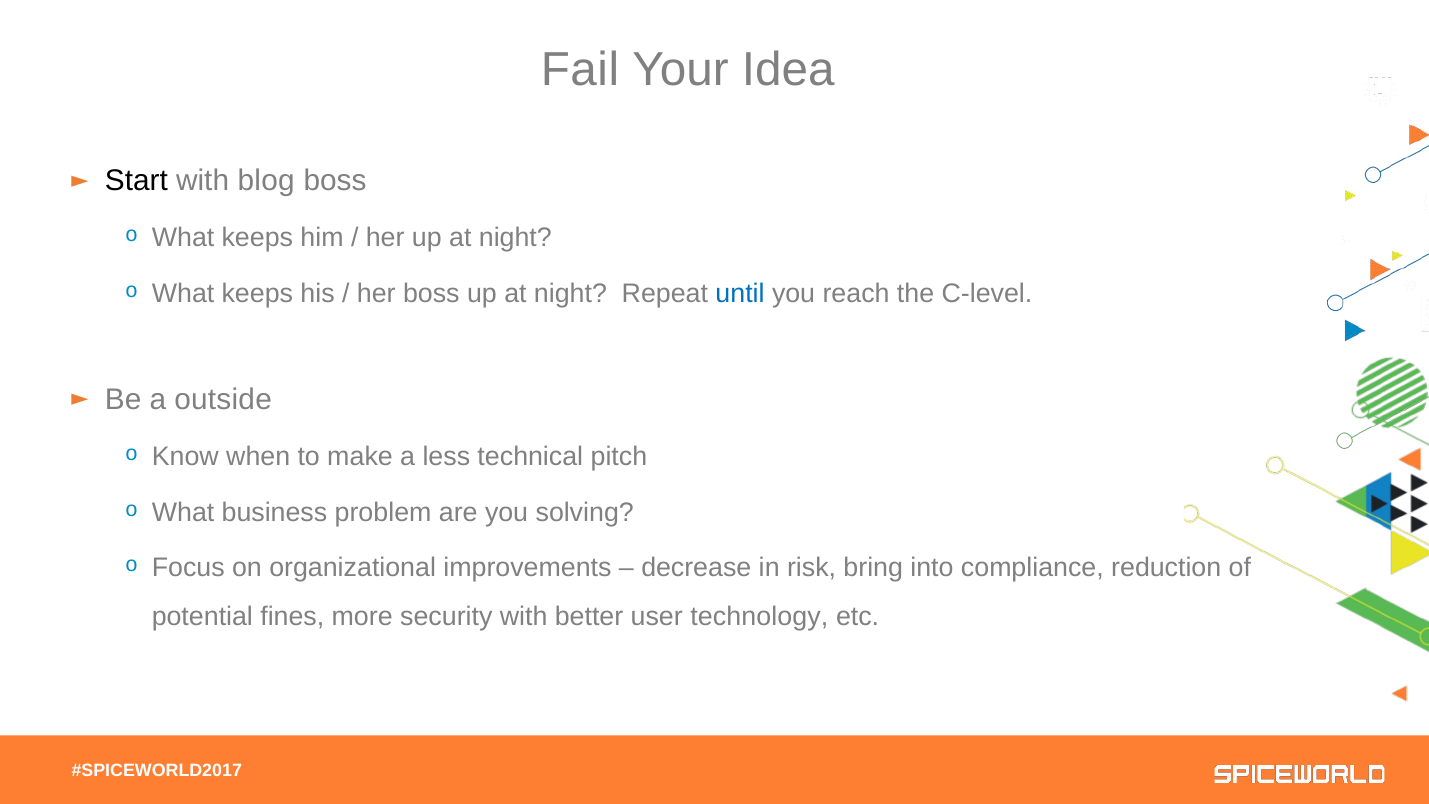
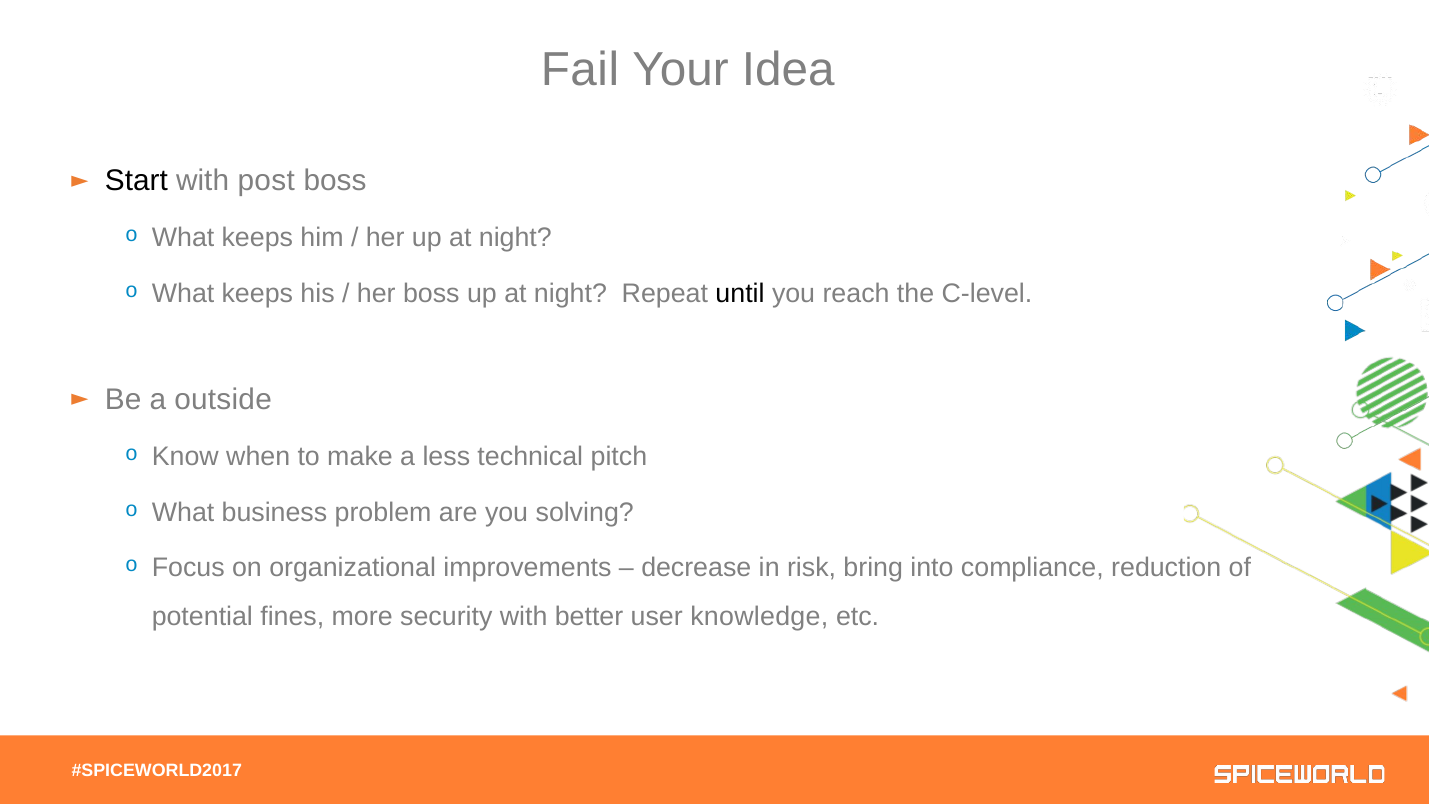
blog: blog -> post
until colour: blue -> black
technology: technology -> knowledge
